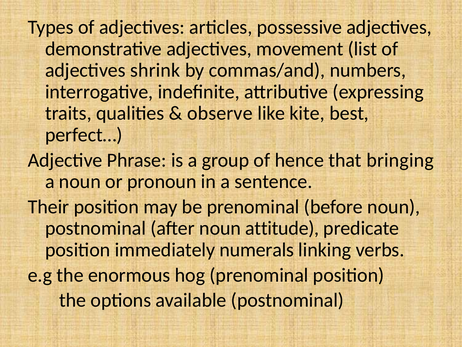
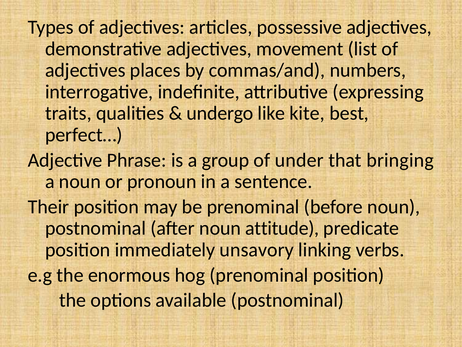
shrink: shrink -> places
observe: observe -> undergo
hence: hence -> under
numerals: numerals -> unsavory
